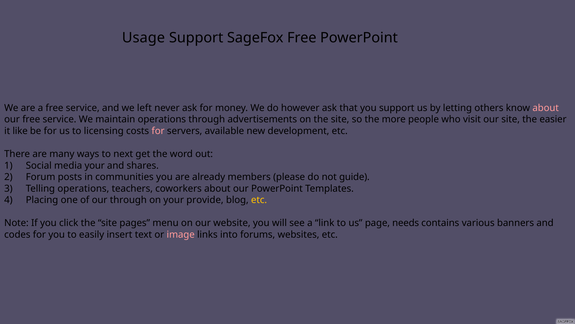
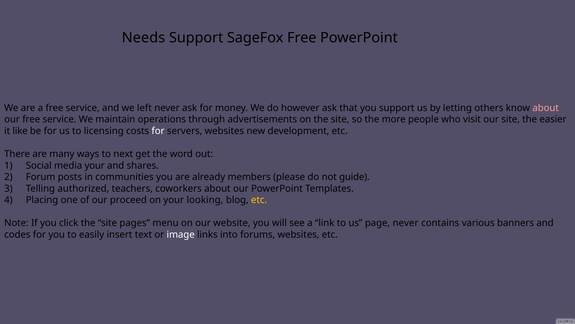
Usage: Usage -> Needs
for at (158, 131) colour: pink -> white
servers available: available -> websites
Telling operations: operations -> authorized
our through: through -> proceed
provide: provide -> looking
page needs: needs -> never
image colour: pink -> white
